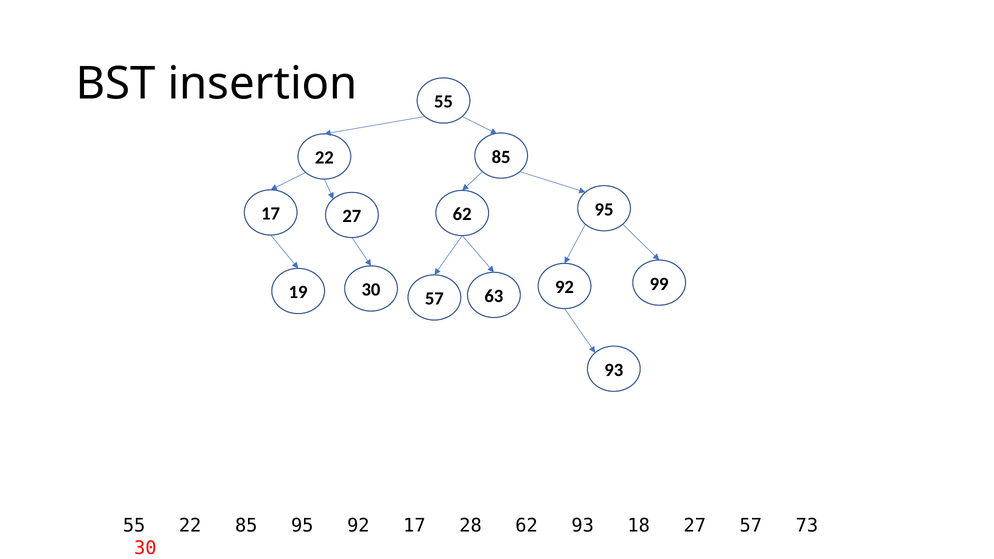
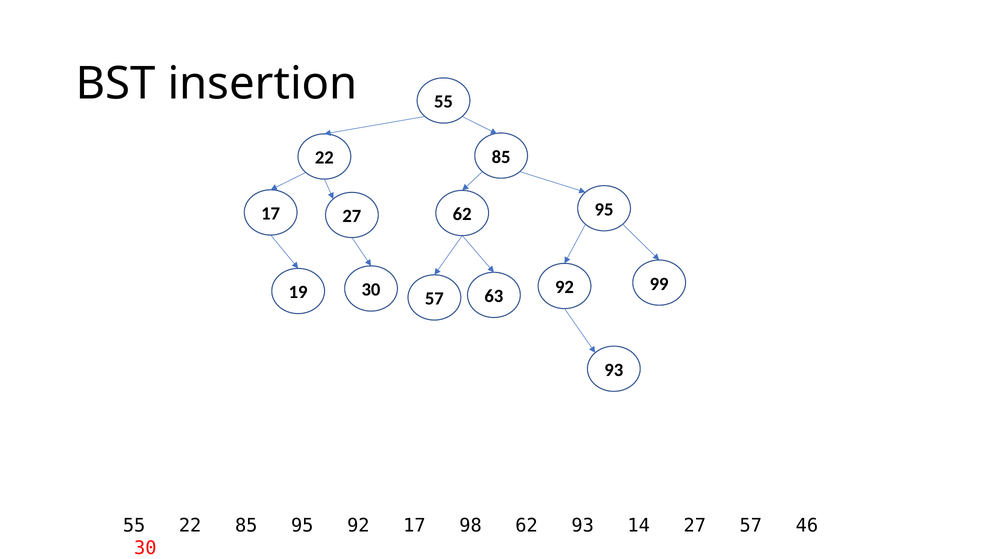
28: 28 -> 98
18: 18 -> 14
73: 73 -> 46
